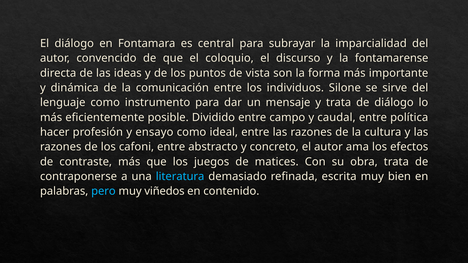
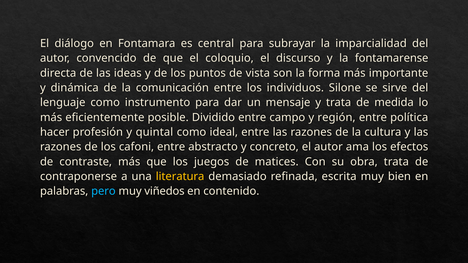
de diálogo: diálogo -> medida
caudal: caudal -> región
ensayo: ensayo -> quintal
literatura colour: light blue -> yellow
